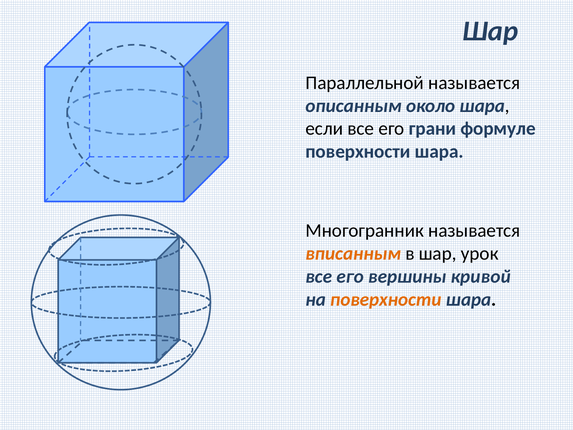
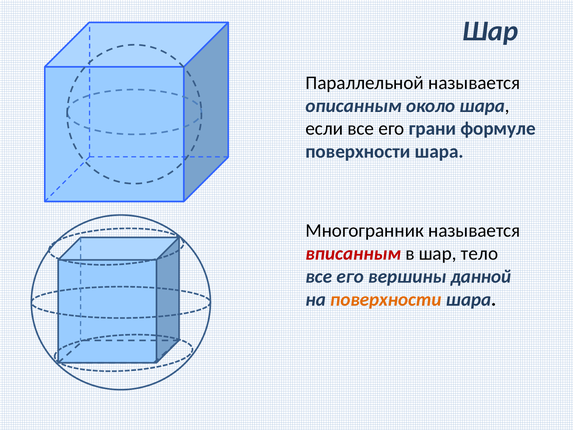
вписанным colour: orange -> red
урок: урок -> тело
кривой: кривой -> данной
